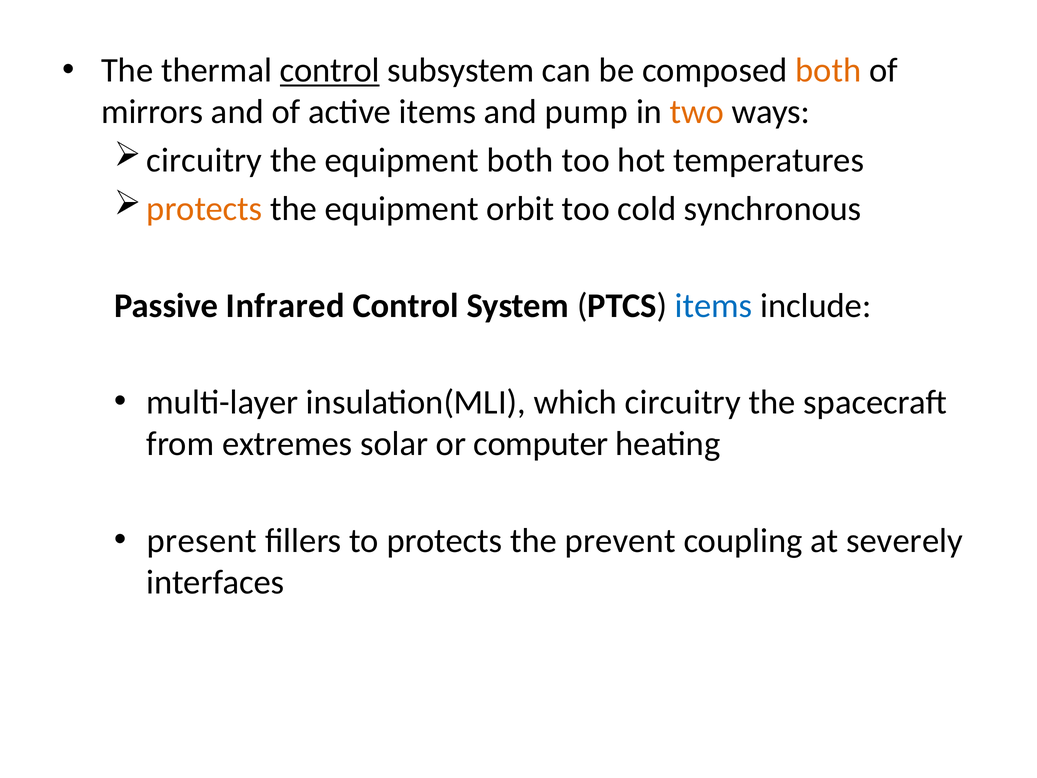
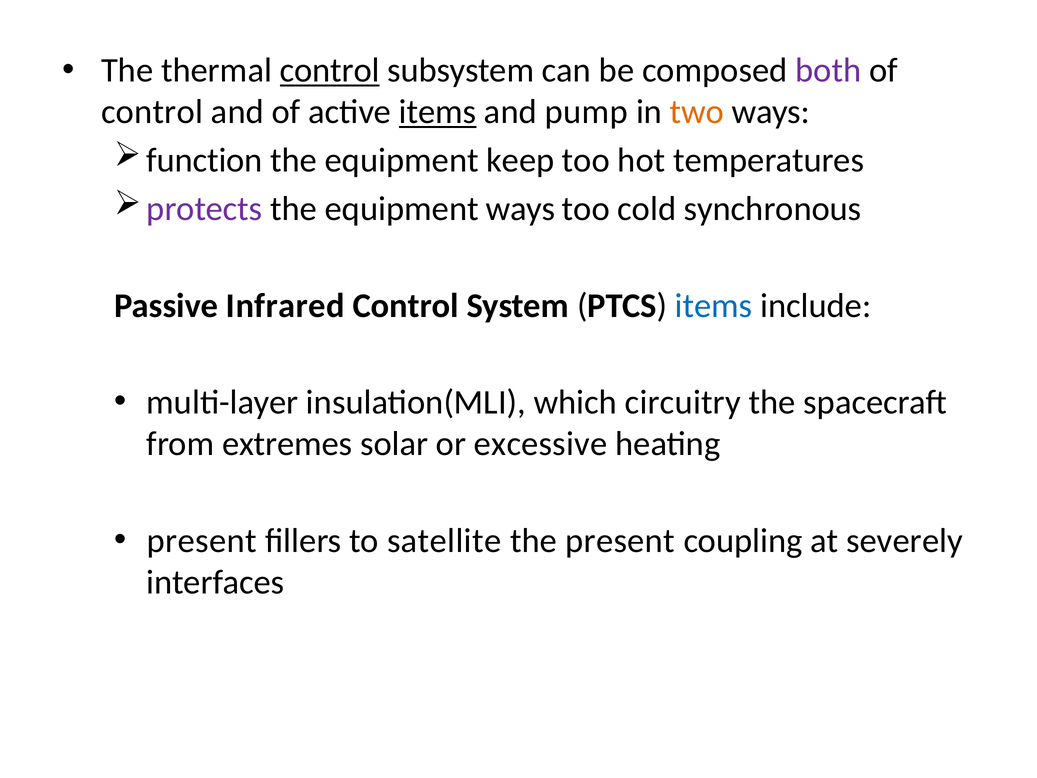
both at (828, 71) colour: orange -> purple
mirrors at (152, 112): mirrors -> control
items at (438, 112) underline: none -> present
circuitry at (204, 160): circuitry -> function
equipment both: both -> keep
protects at (204, 209) colour: orange -> purple
equipment orbit: orbit -> ways
computer: computer -> excessive
to protects: protects -> satellite
the prevent: prevent -> present
